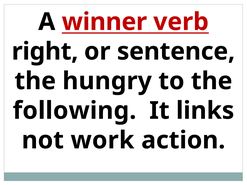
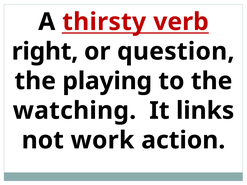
winner: winner -> thirsty
sentence: sentence -> question
hungry: hungry -> playing
following: following -> watching
